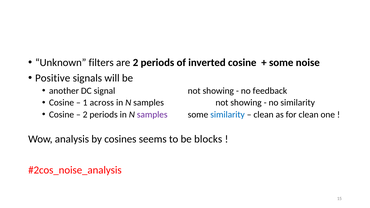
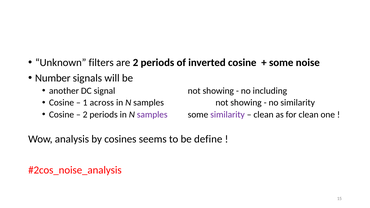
Positive: Positive -> Number
feedback: feedback -> including
similarity at (228, 115) colour: blue -> purple
blocks: blocks -> define
